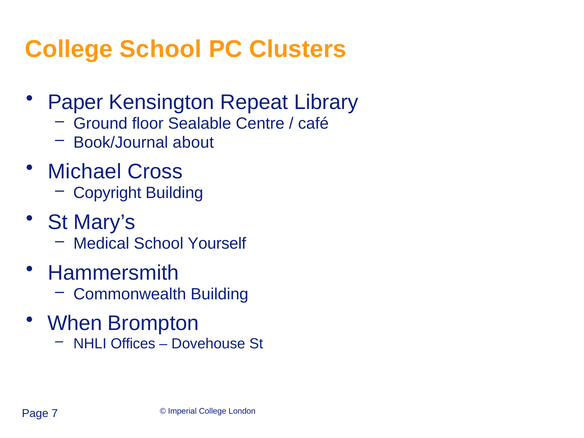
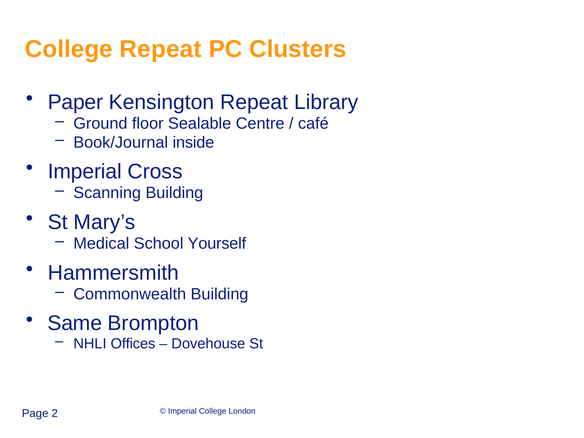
College School: School -> Repeat
about: about -> inside
Michael at (85, 172): Michael -> Imperial
Copyright: Copyright -> Scanning
When: When -> Same
7: 7 -> 2
